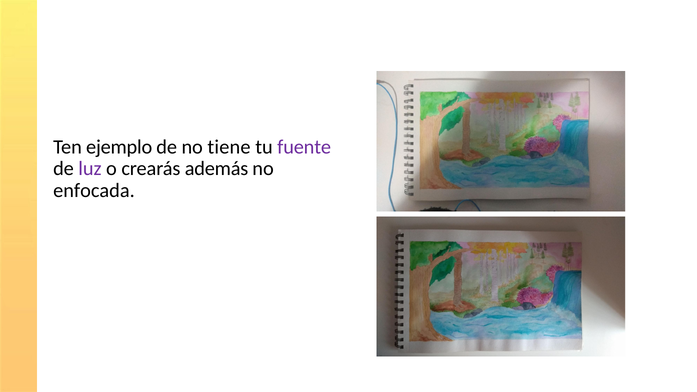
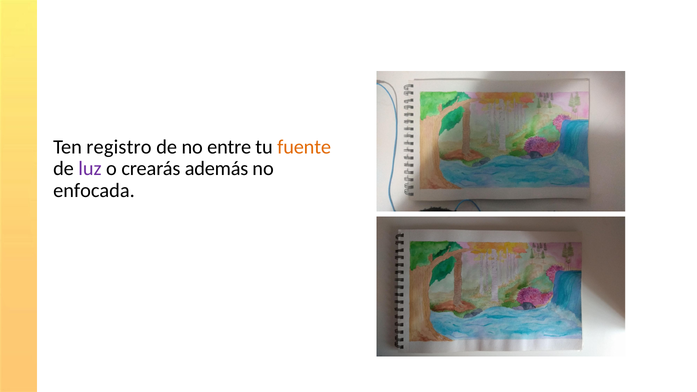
ejemplo: ejemplo -> registro
tiene: tiene -> entre
fuente colour: purple -> orange
